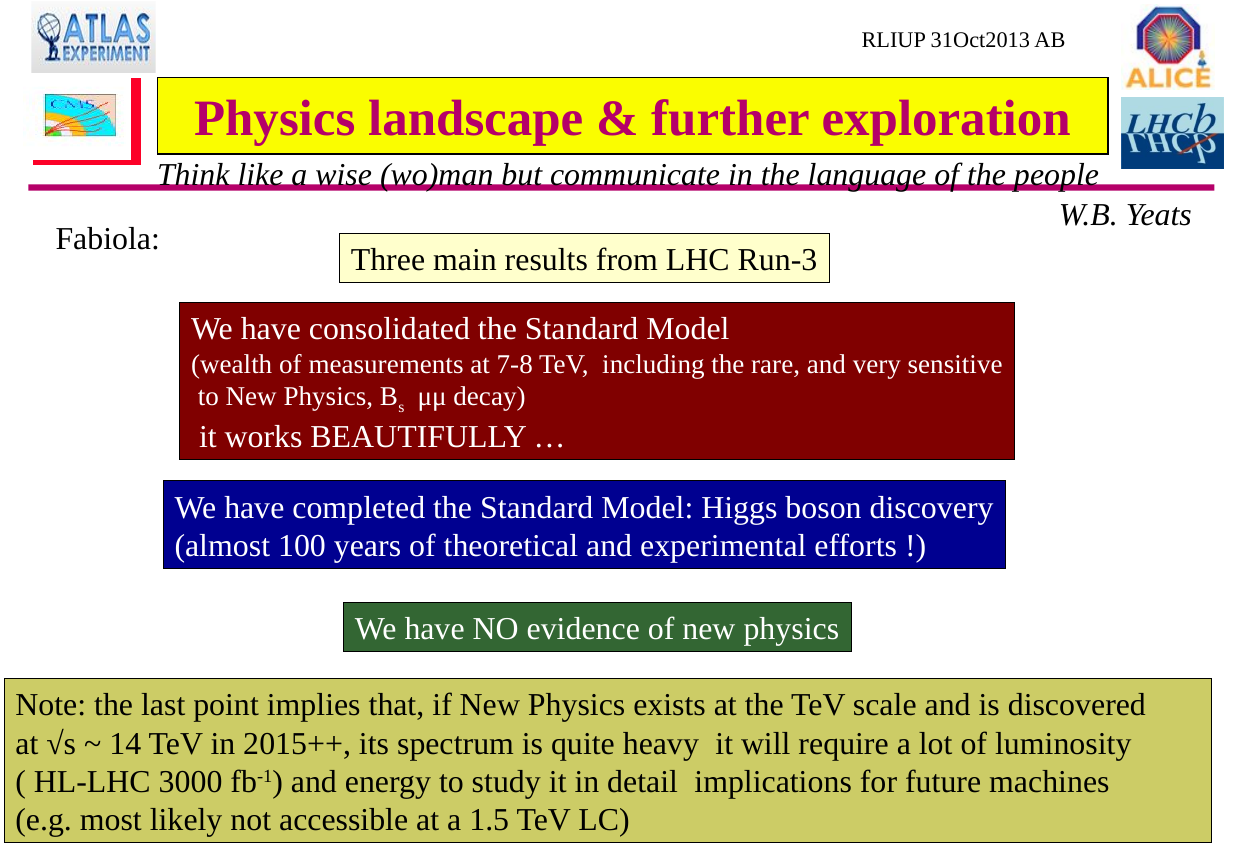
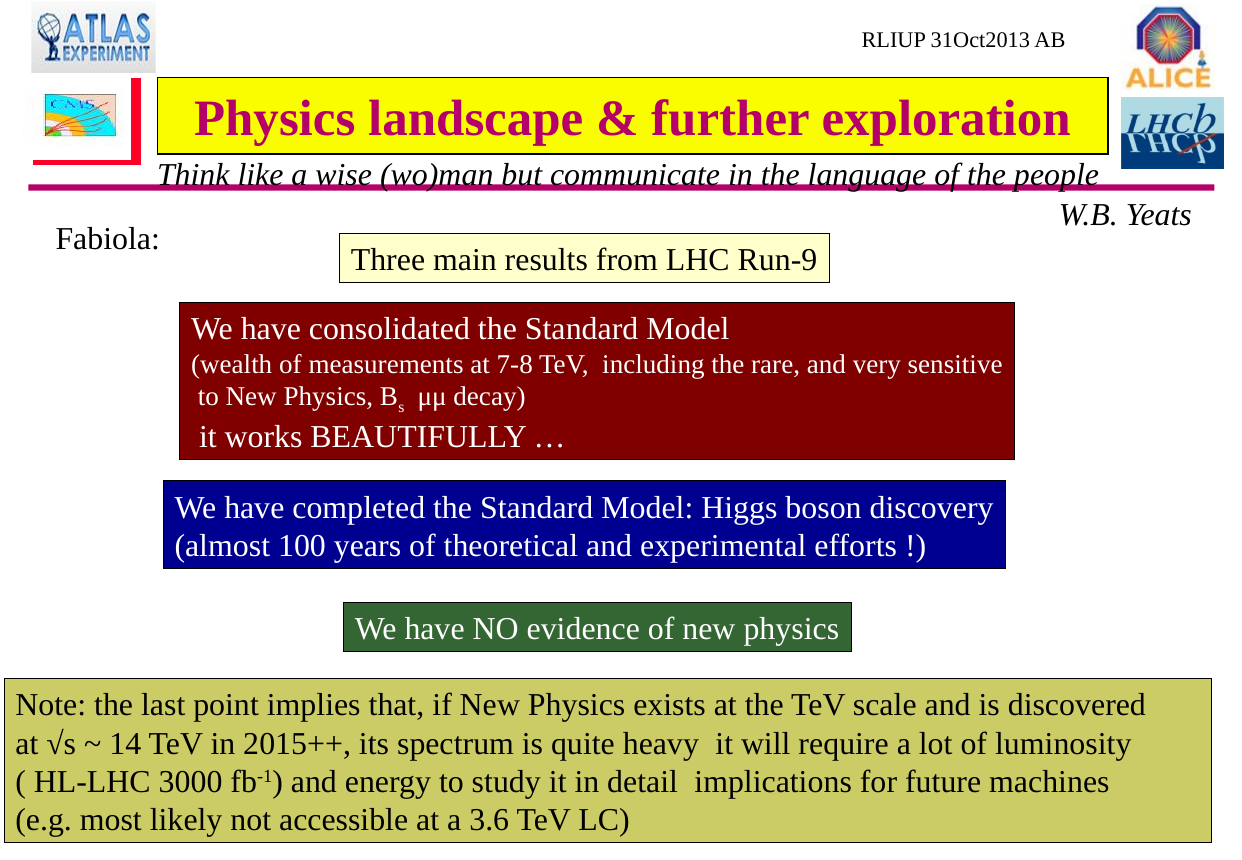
Run-3: Run-3 -> Run-9
1.5: 1.5 -> 3.6
